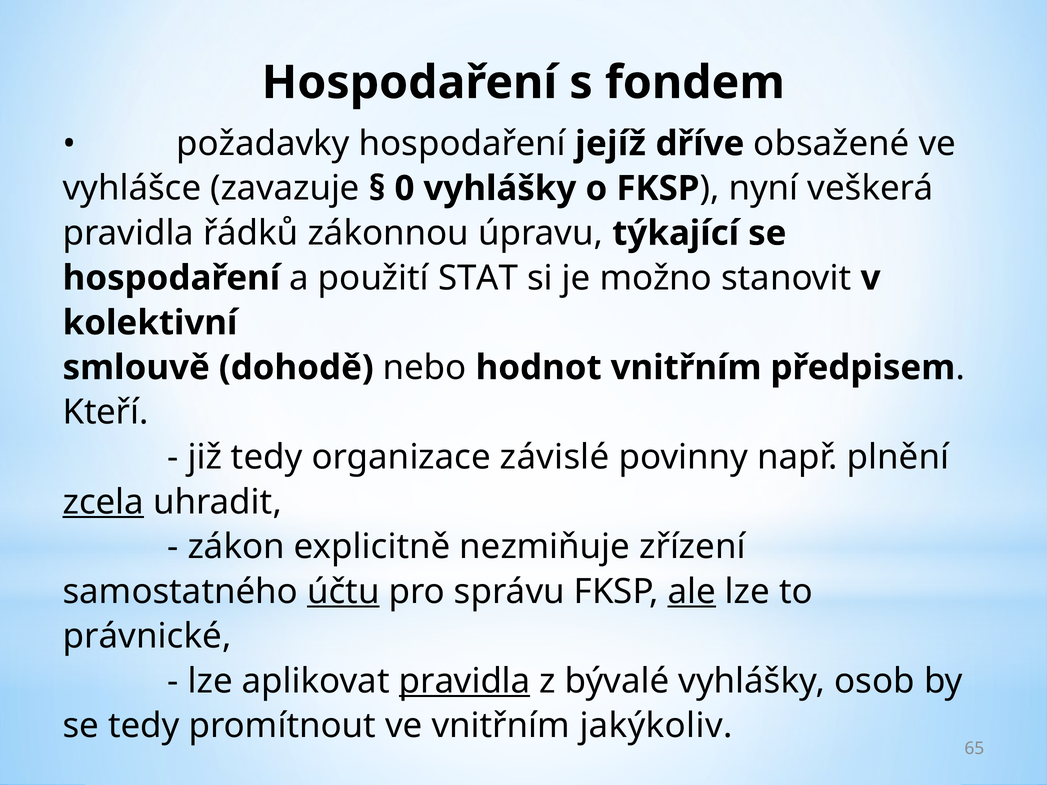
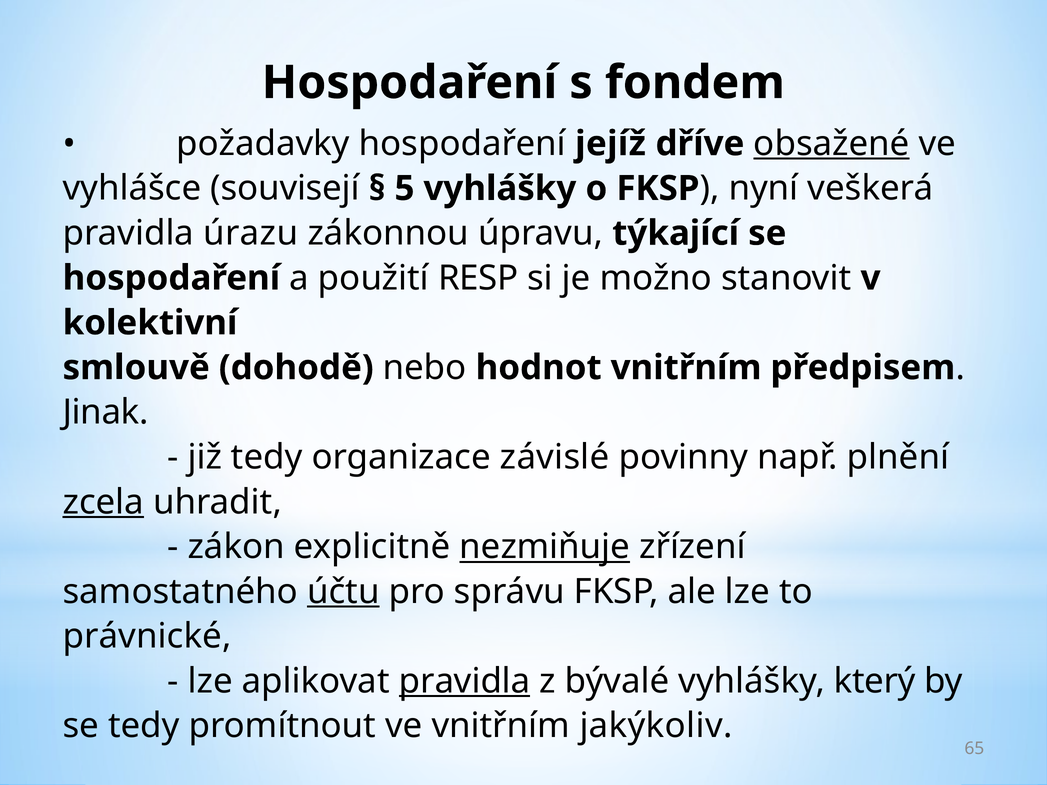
obsažené underline: none -> present
zavazuje: zavazuje -> souvisejí
0: 0 -> 5
řádků: řádků -> úrazu
STAT: STAT -> RESP
Kteří: Kteří -> Jinak
nezmiňuje underline: none -> present
ale underline: present -> none
osob: osob -> který
